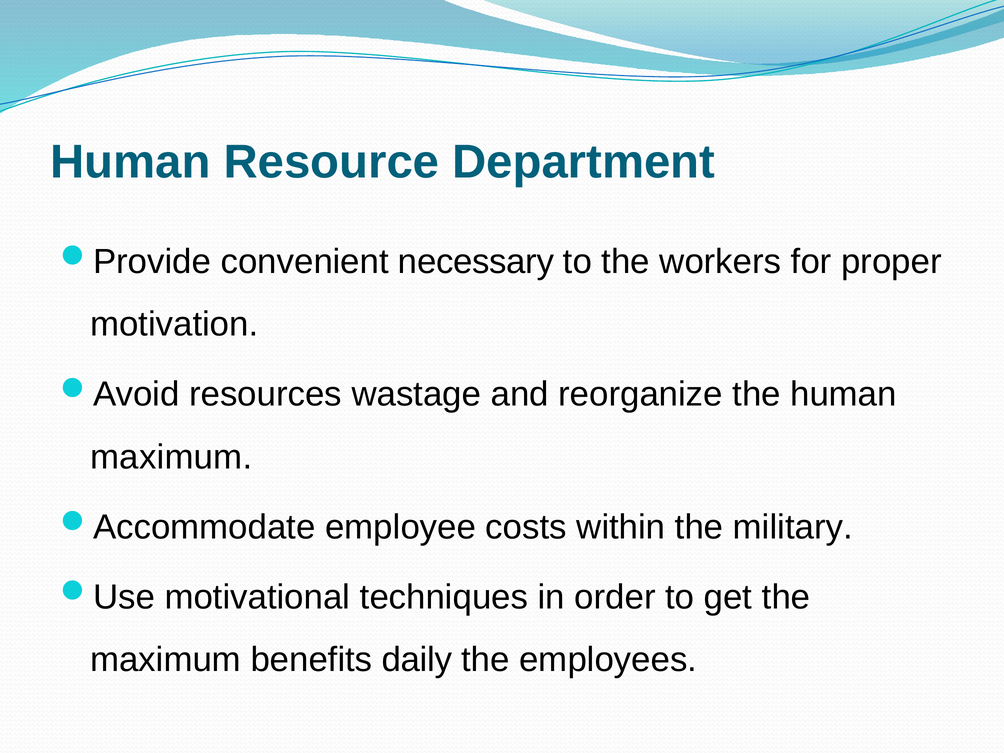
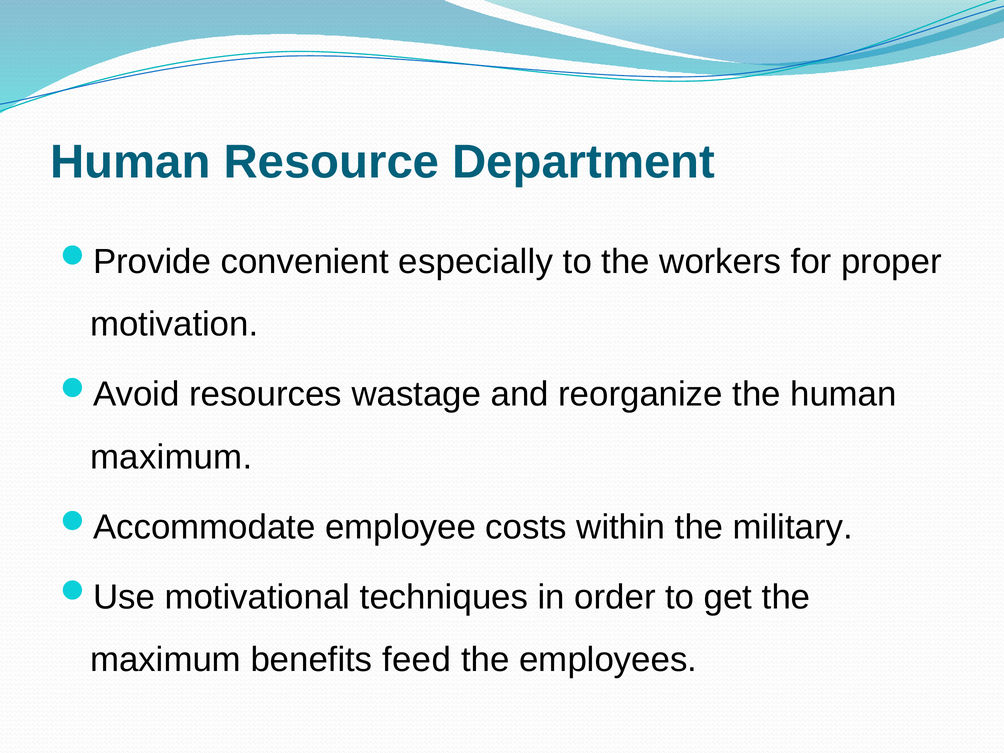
necessary: necessary -> especially
daily: daily -> feed
